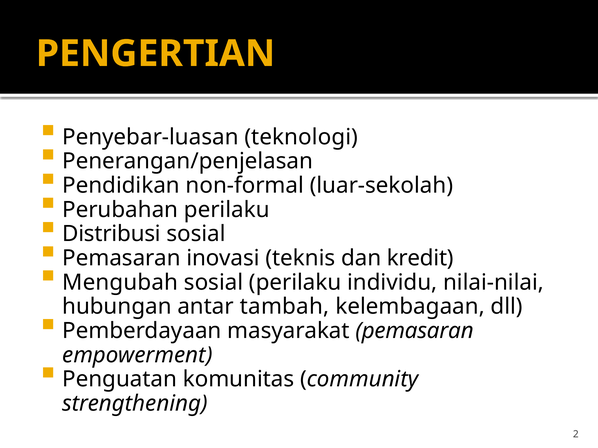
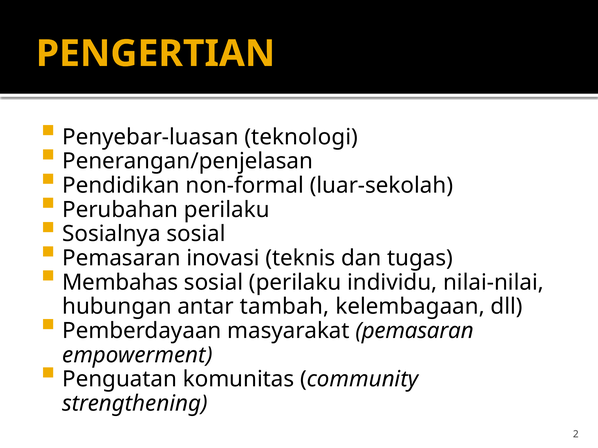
Distribusi: Distribusi -> Sosialnya
kredit: kredit -> tugas
Mengubah: Mengubah -> Membahas
